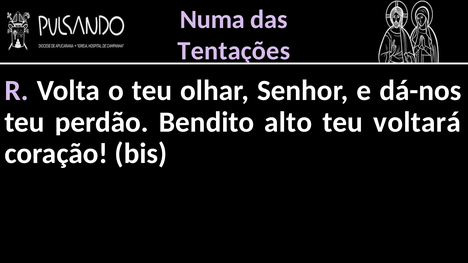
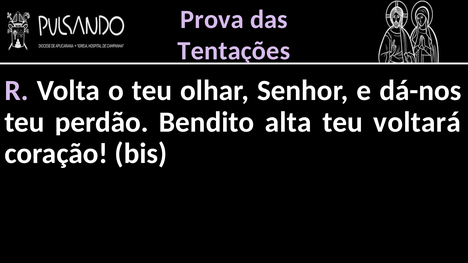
Numa: Numa -> Prova
alto: alto -> alta
